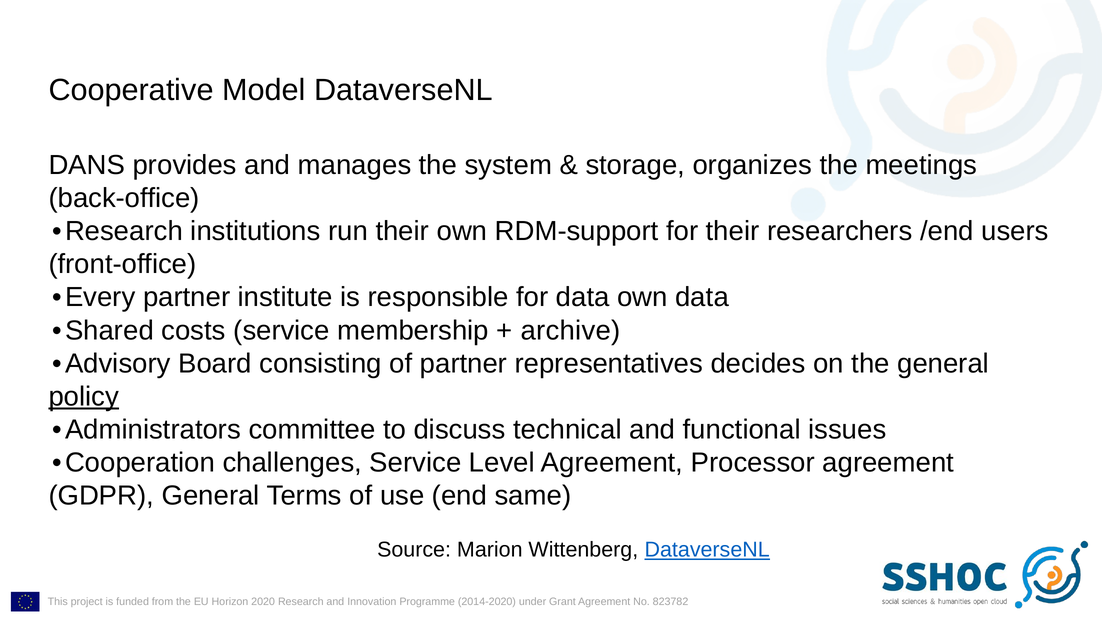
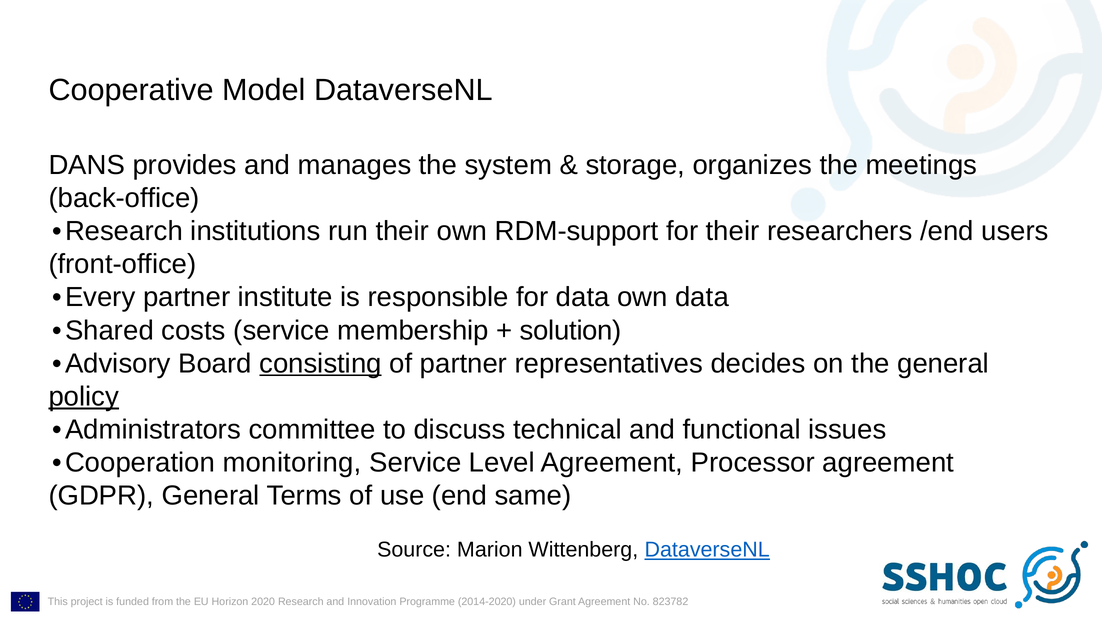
archive: archive -> solution
consisting underline: none -> present
challenges: challenges -> monitoring
